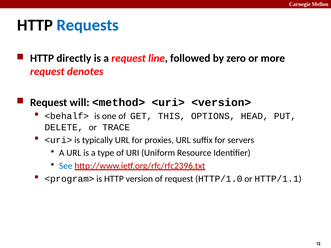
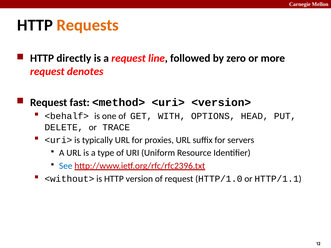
Requests colour: blue -> orange
will: will -> fast
THIS: THIS -> WITH
<program>: <program> -> <without>
